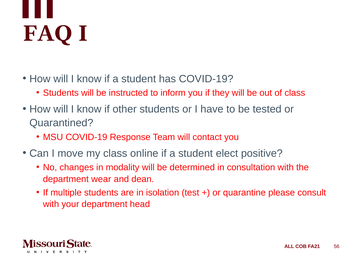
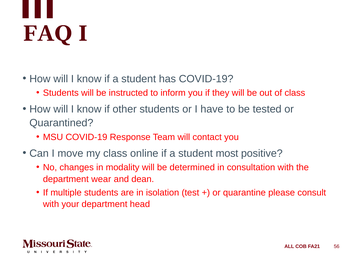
elect: elect -> most
